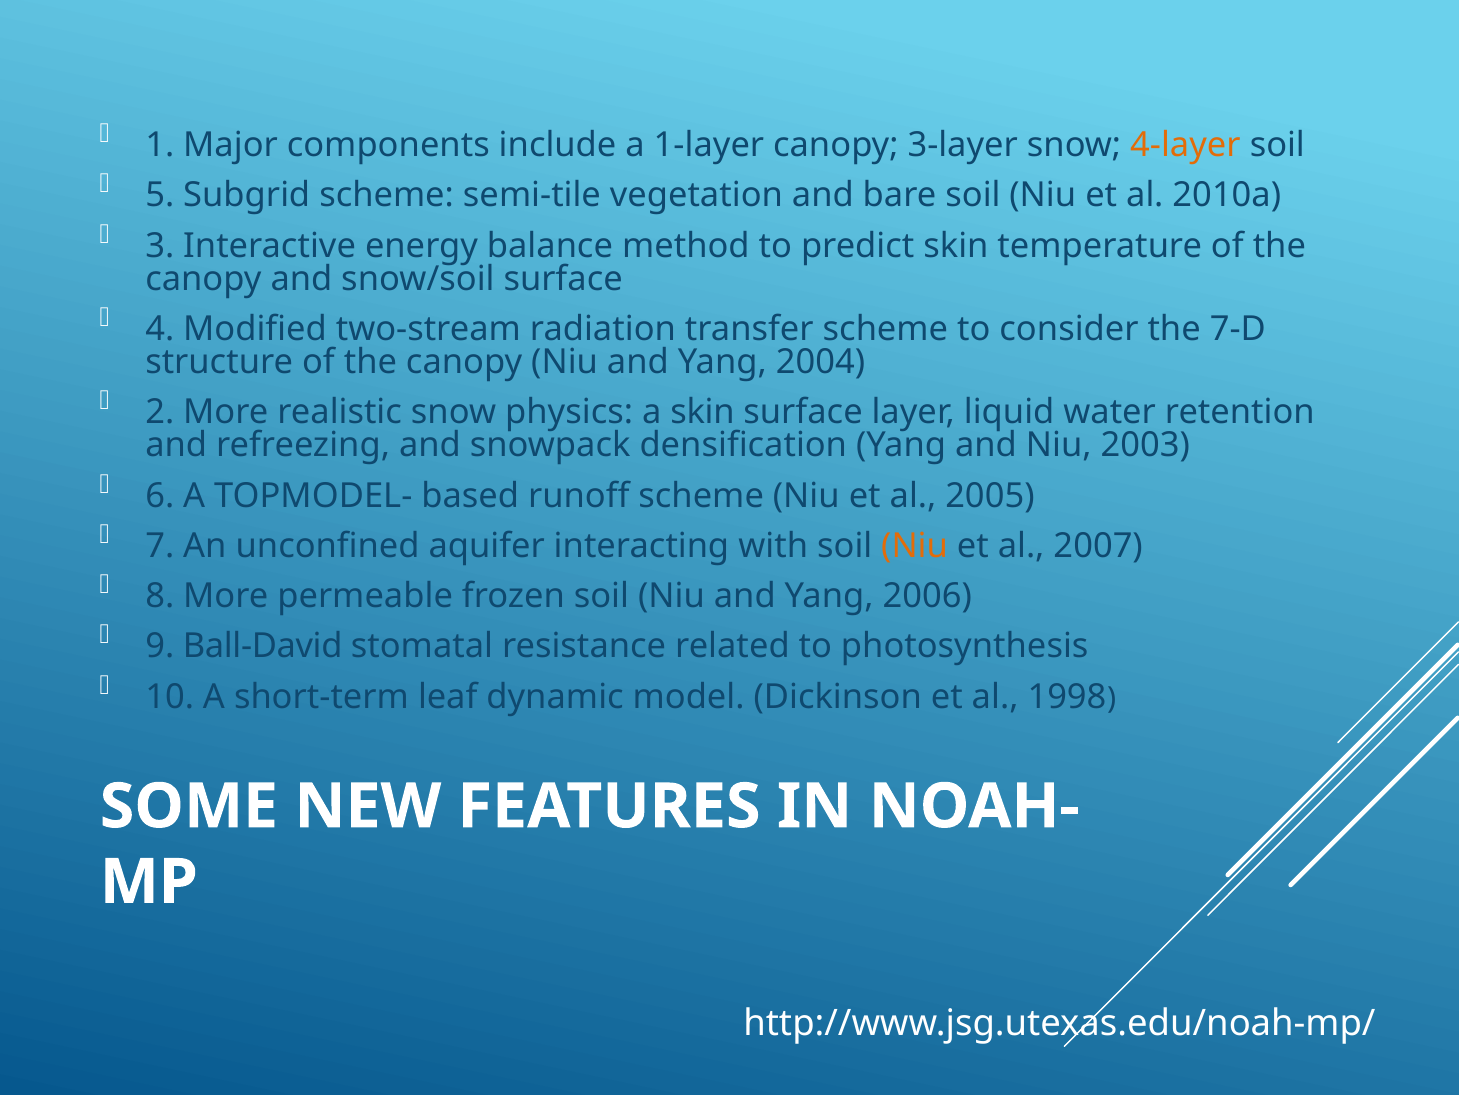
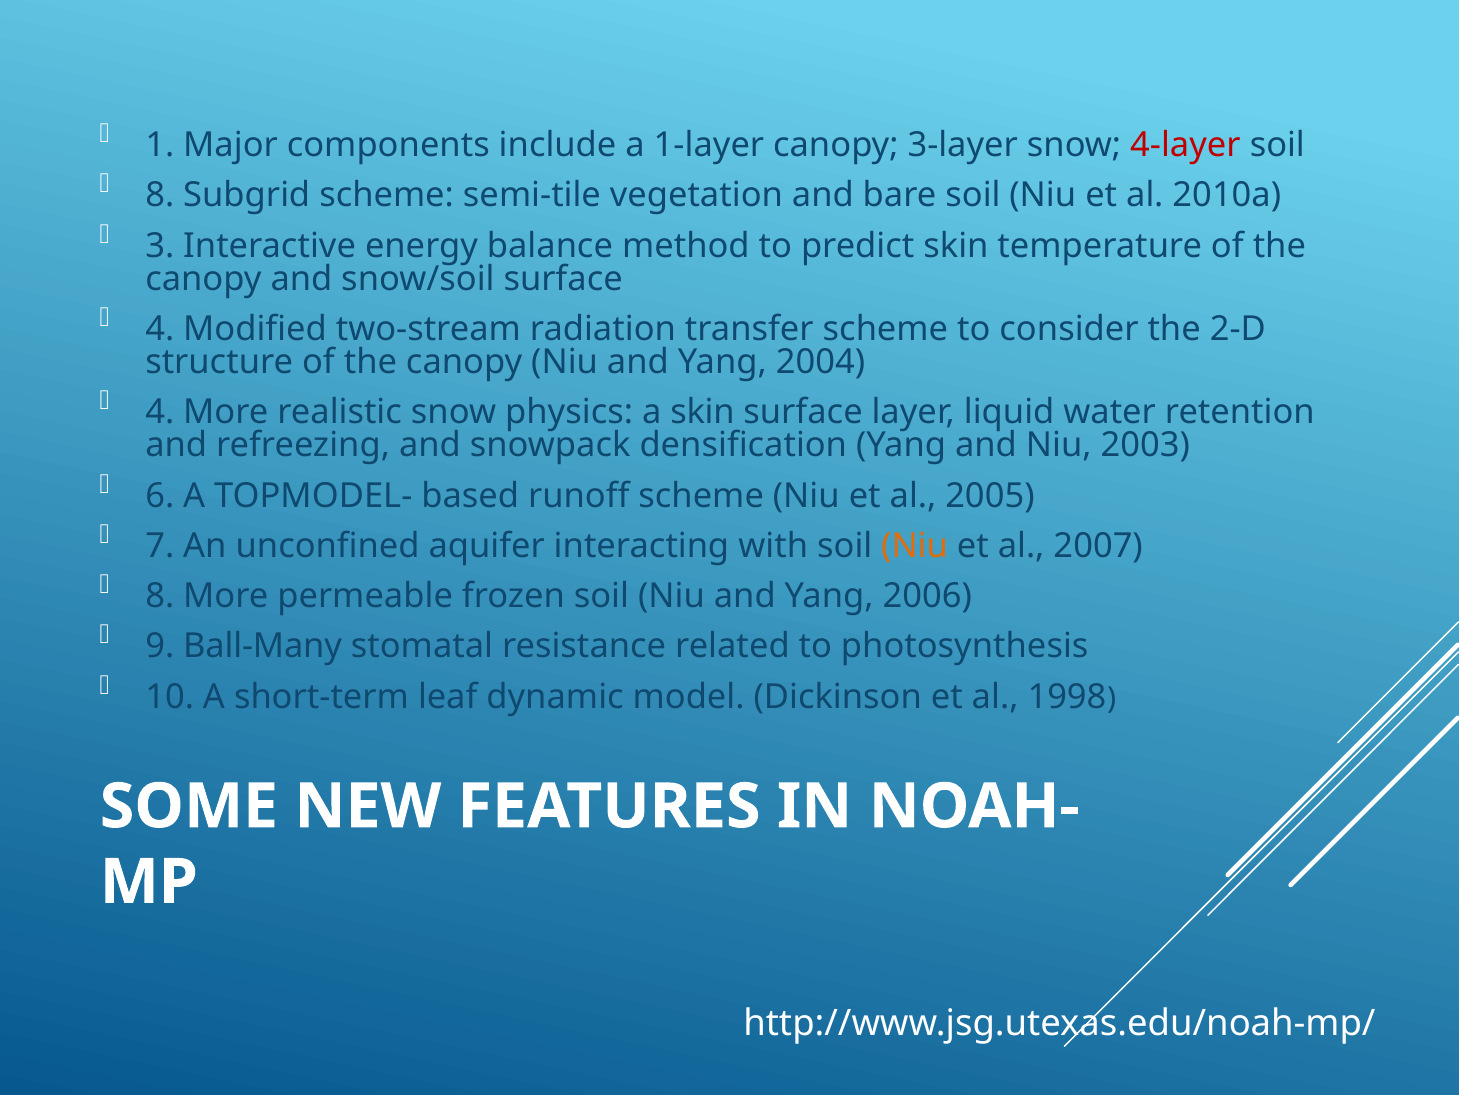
4-layer colour: orange -> red
5 at (160, 195): 5 -> 8
7-D: 7-D -> 2-D
2 at (160, 412): 2 -> 4
Ball-David: Ball-David -> Ball-Many
